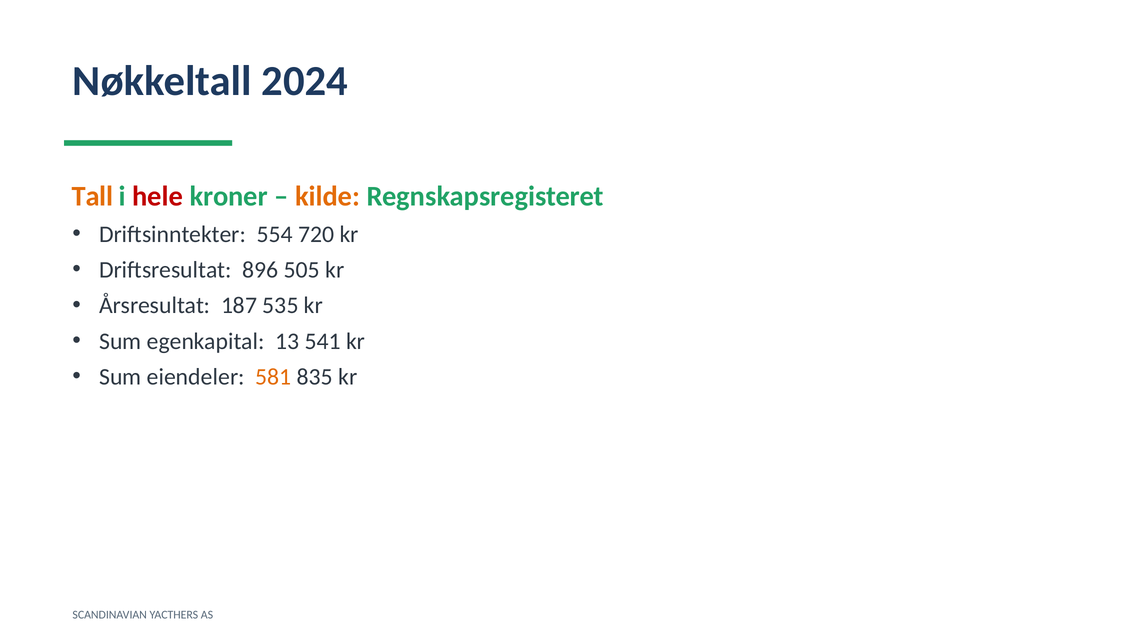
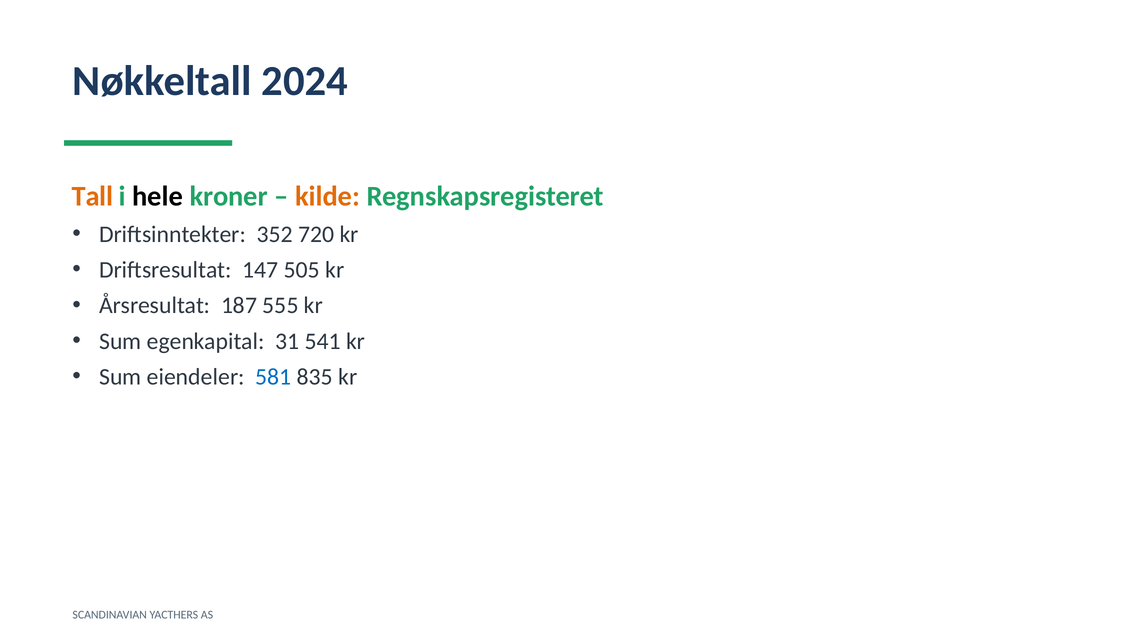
hele colour: red -> black
554: 554 -> 352
896: 896 -> 147
535: 535 -> 555
13: 13 -> 31
581 colour: orange -> blue
